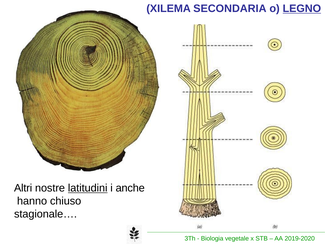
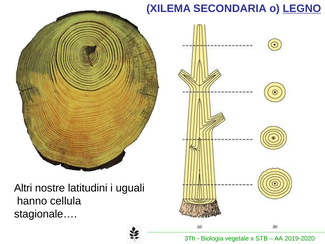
latitudini underline: present -> none
anche: anche -> uguali
chiuso: chiuso -> cellula
